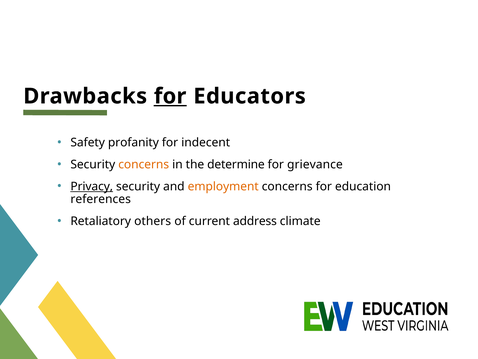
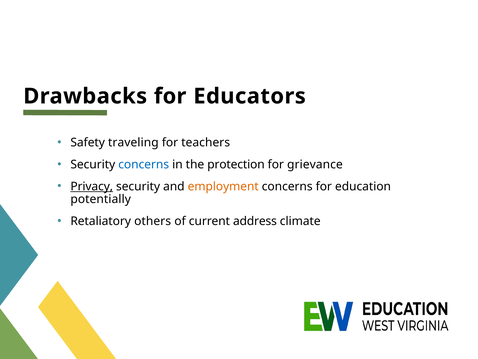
for at (170, 96) underline: present -> none
profanity: profanity -> traveling
indecent: indecent -> teachers
concerns at (144, 164) colour: orange -> blue
determine: determine -> protection
references: references -> potentially
